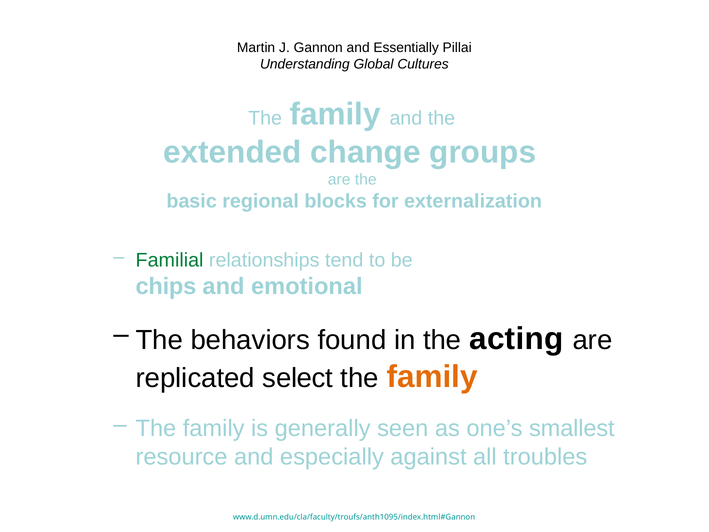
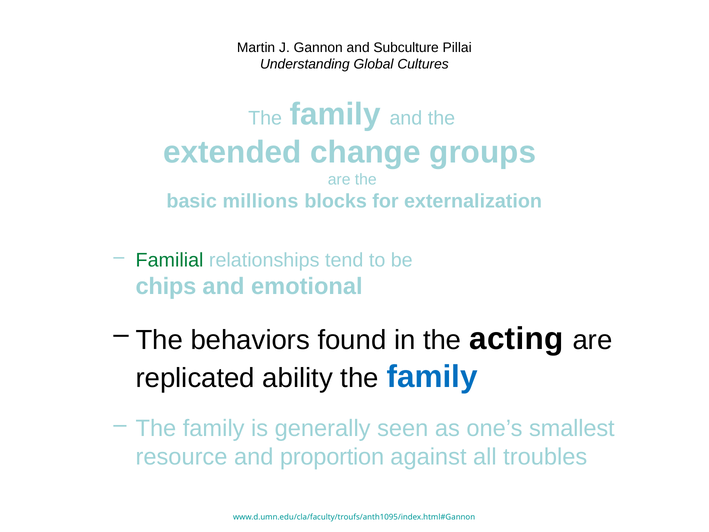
Essentially: Essentially -> Subculture
regional: regional -> millions
select: select -> ability
family at (432, 377) colour: orange -> blue
especially: especially -> proportion
